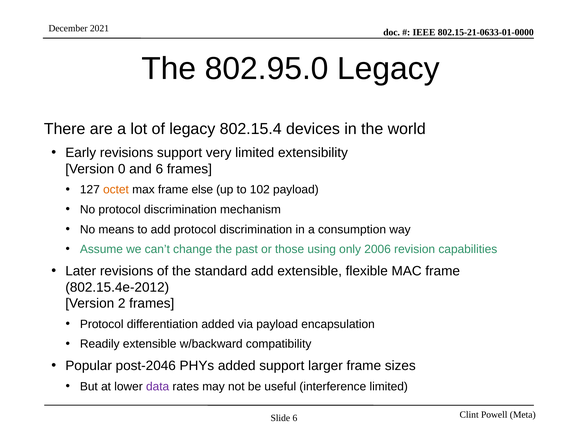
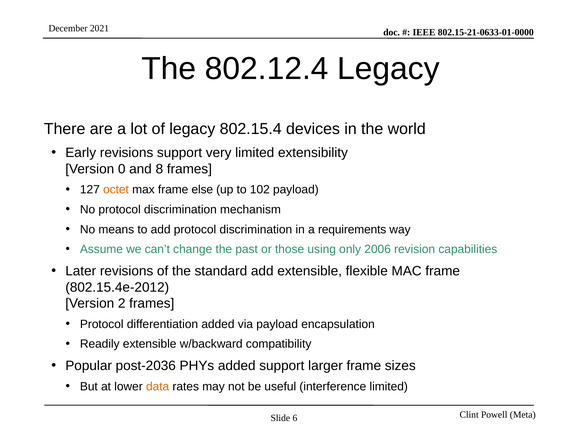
802.95.0: 802.95.0 -> 802.12.4
and 6: 6 -> 8
consumption: consumption -> requirements
post-2046: post-2046 -> post-2036
data colour: purple -> orange
